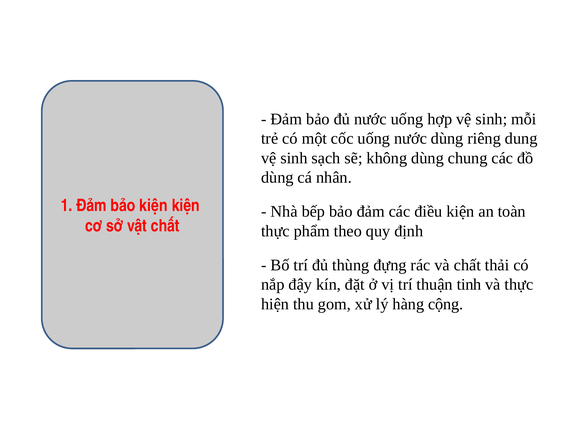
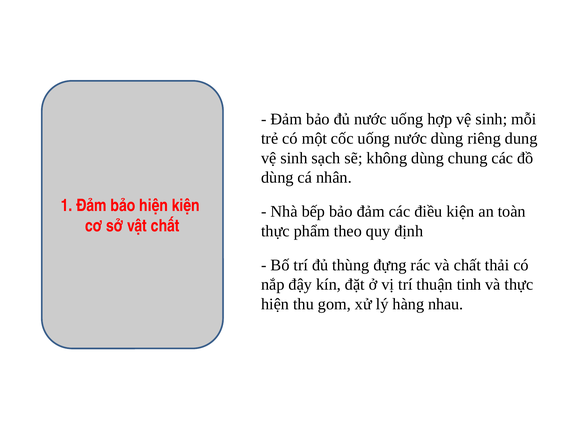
bảo kiện: kiện -> hiện
cộng: cộng -> nhau
